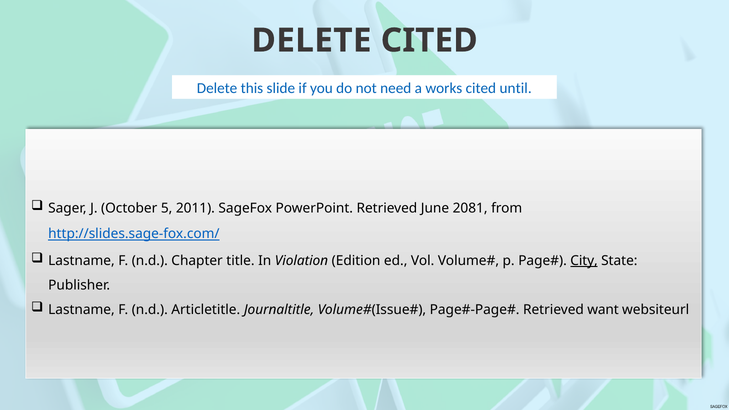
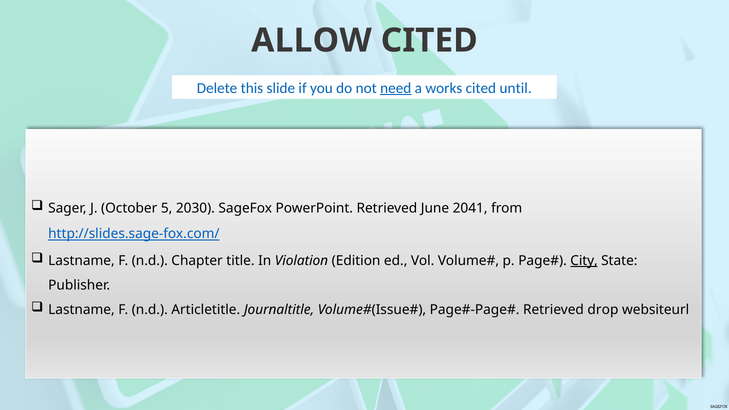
DELETE at (311, 40): DELETE -> ALLOW
need underline: none -> present
2011: 2011 -> 2030
2081: 2081 -> 2041
want: want -> drop
